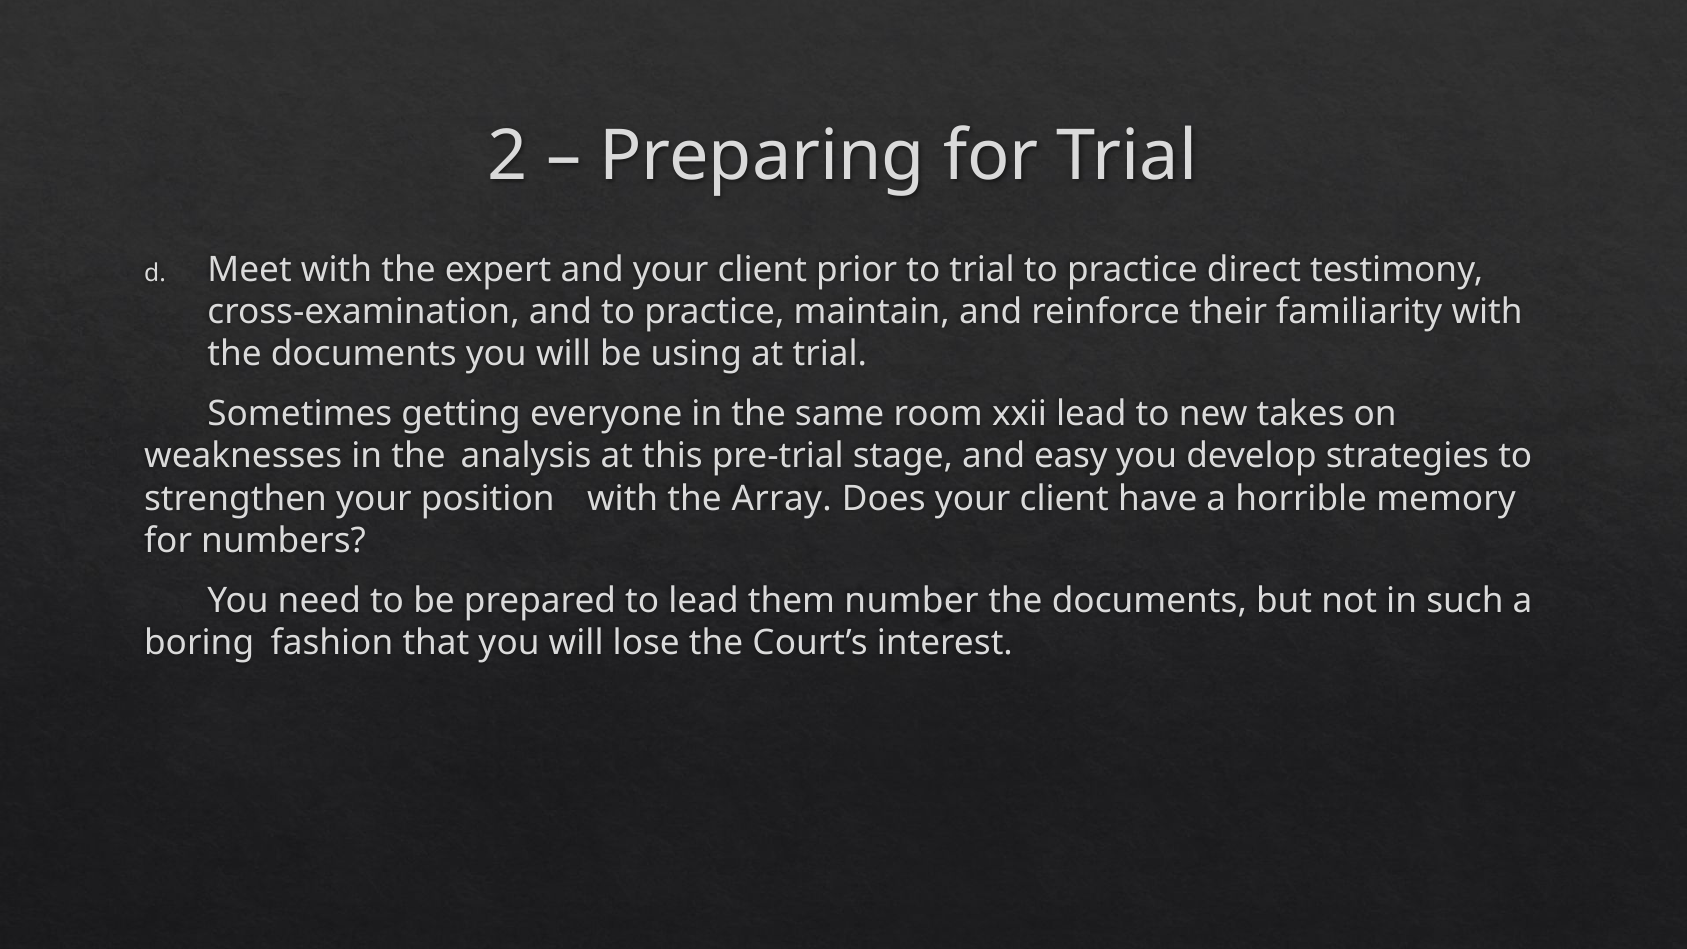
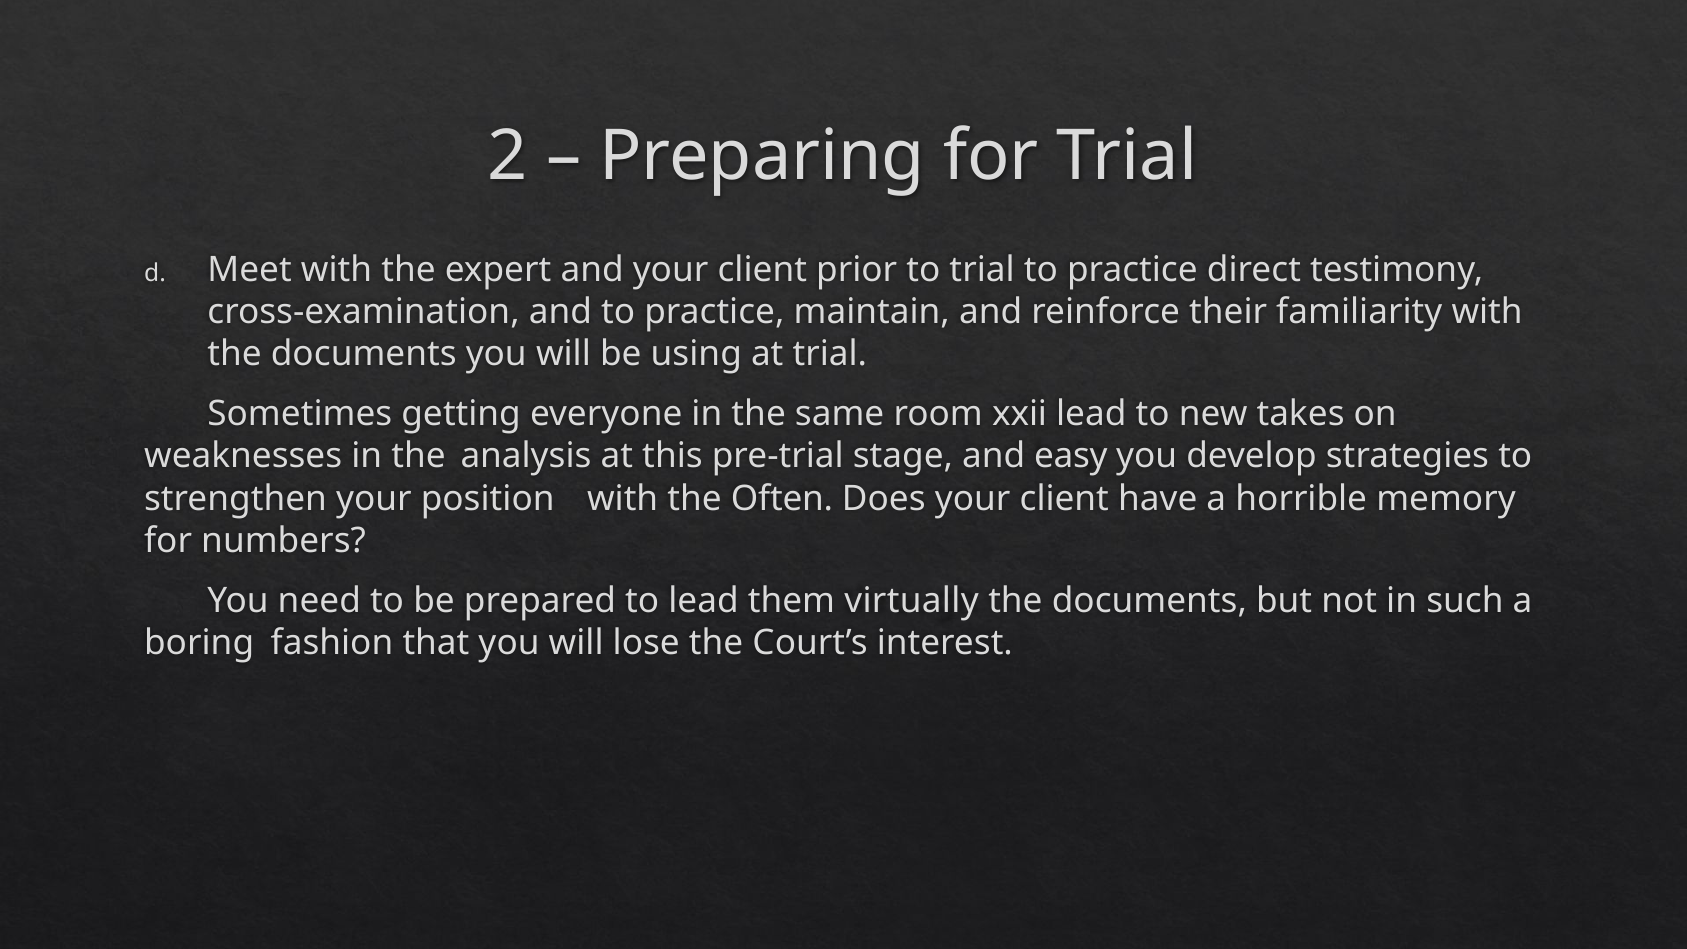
Array: Array -> Often
number: number -> virtually
